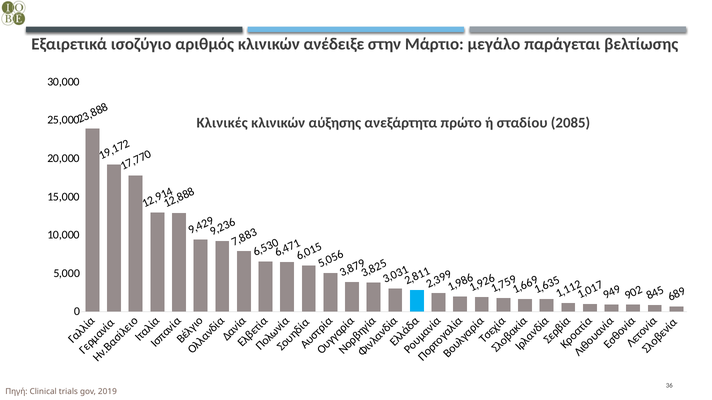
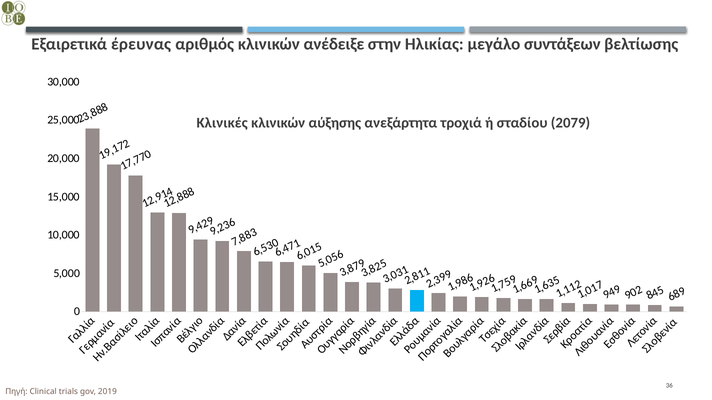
ισοζύγιο: ισοζύγιο -> έρευνας
Μάρτιο: Μάρτιο -> Ηλικίας
παράγεται: παράγεται -> συντάξεων
πρώτο: πρώτο -> τροχιά
2085: 2085 -> 2079
